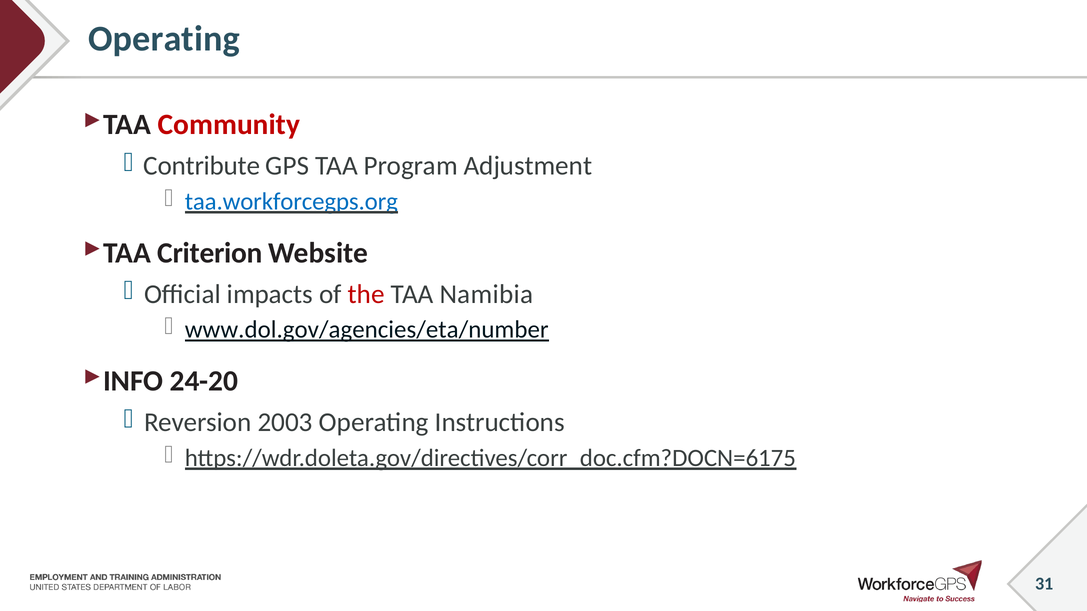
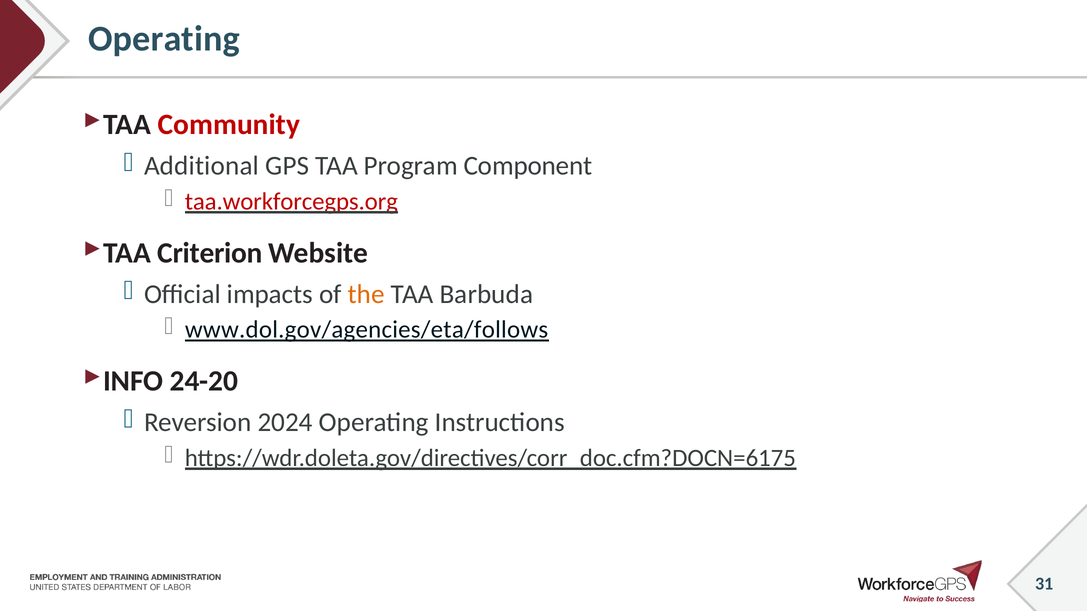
Contribute: Contribute -> Additional
Adjustment: Adjustment -> Component
taa.workforcegps.org colour: blue -> red
the colour: red -> orange
Namibia: Namibia -> Barbuda
www.dol.gov/agencies/eta/number: www.dol.gov/agencies/eta/number -> www.dol.gov/agencies/eta/follows
2003: 2003 -> 2024
